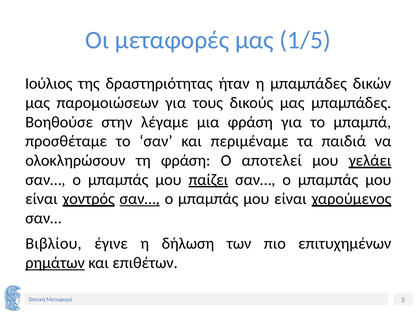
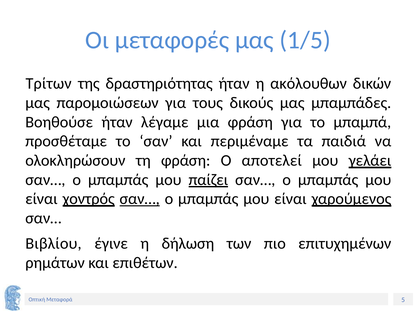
Ιούλιος: Ιούλιος -> Τρίτων
η μπαμπάδες: μπαμπάδες -> ακόλουθων
Βοηθούσε στην: στην -> ήταν
ρημάτων underline: present -> none
